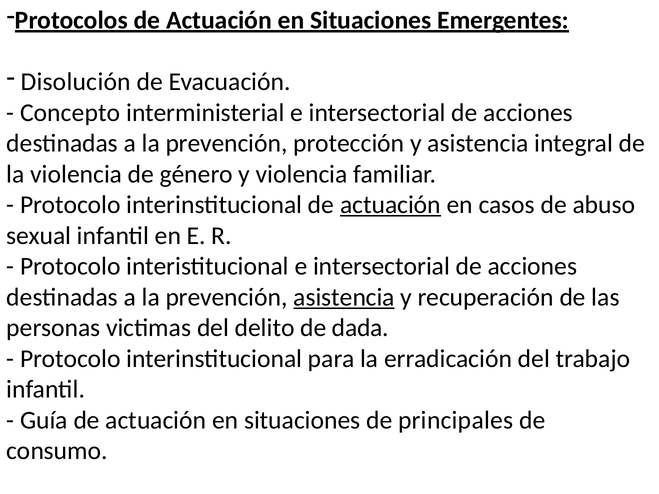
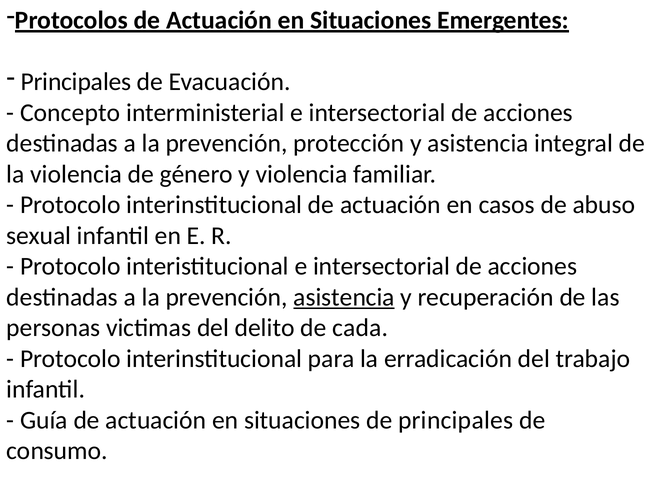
Disolución at (76, 82): Disolución -> Principales
actuación at (390, 205) underline: present -> none
dada: dada -> cada
